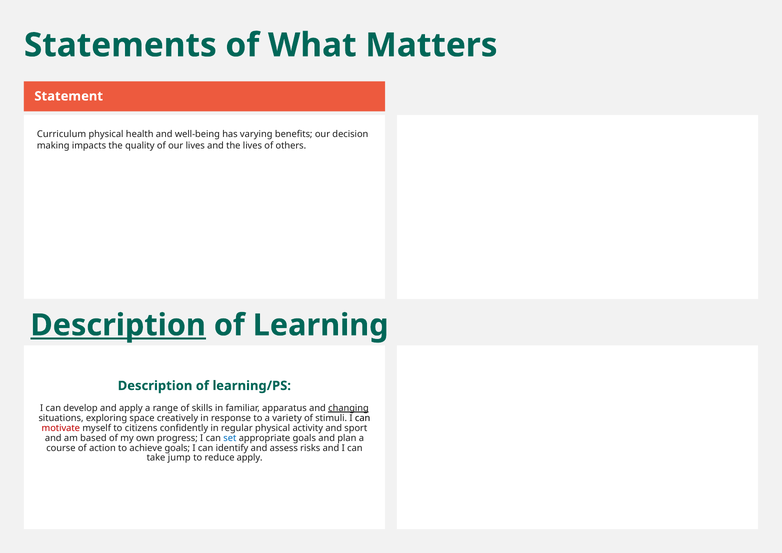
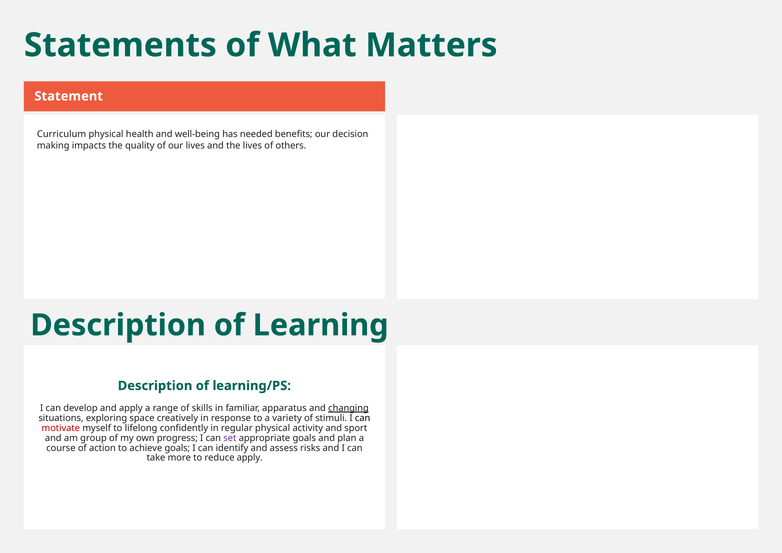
varying: varying -> needed
Description at (118, 325) underline: present -> none
citizens: citizens -> lifelong
based: based -> group
set colour: blue -> purple
jump: jump -> more
